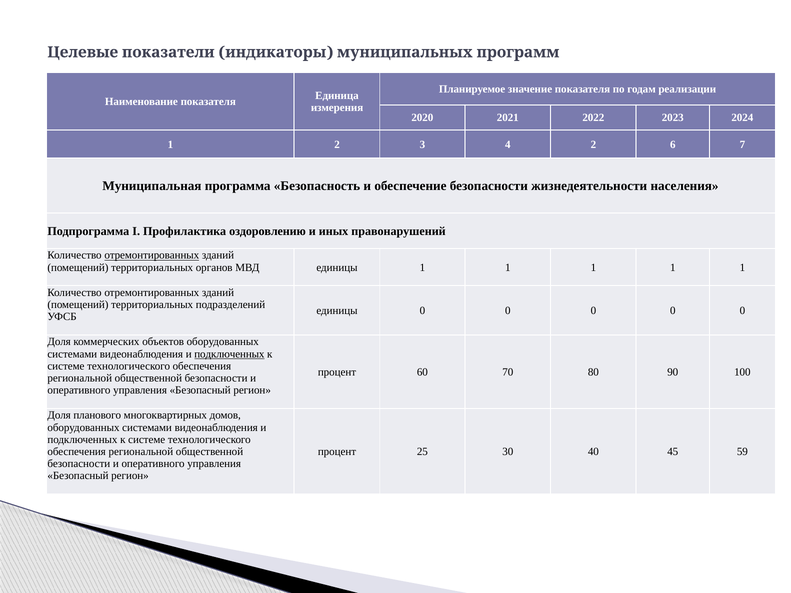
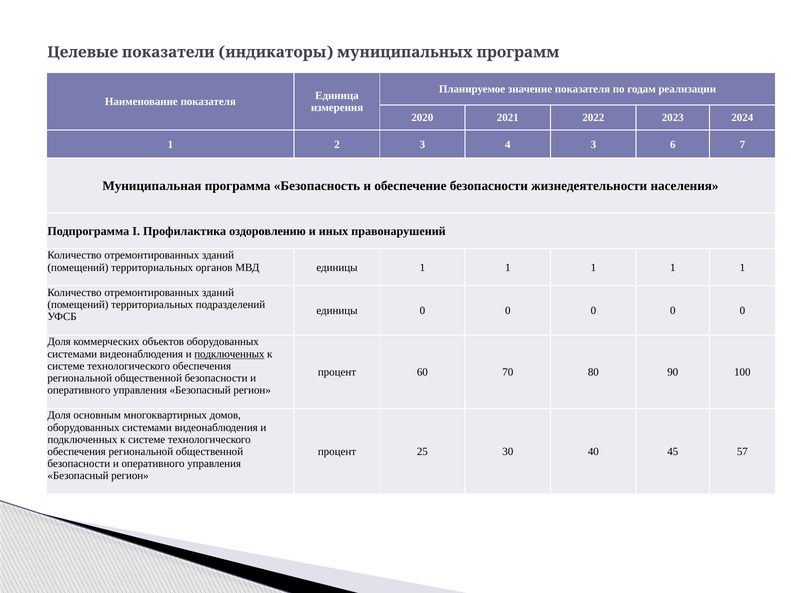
4 2: 2 -> 3
отремонтированных at (152, 255) underline: present -> none
планового: планового -> основным
59: 59 -> 57
